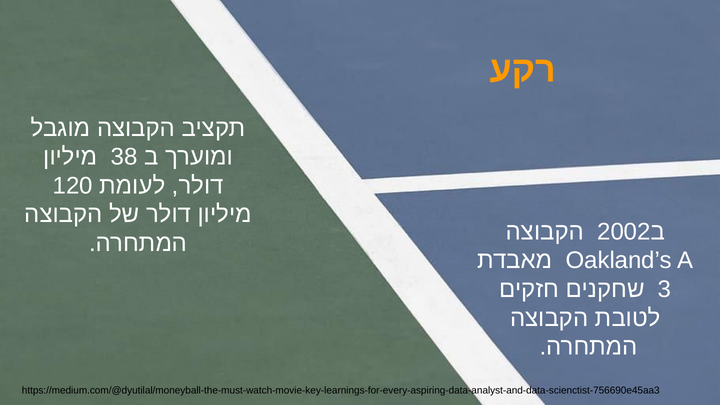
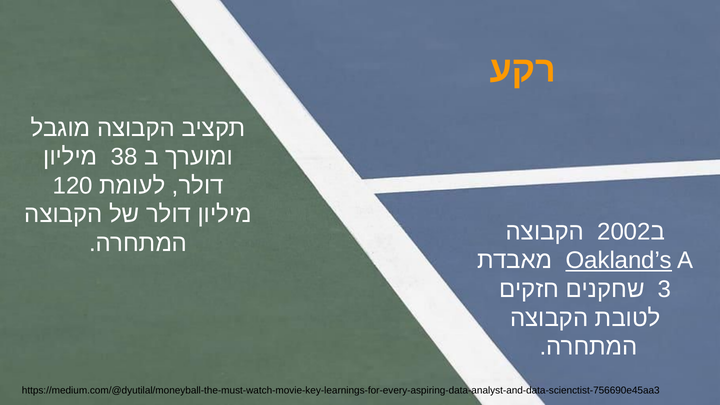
Oakland’s underline: none -> present
